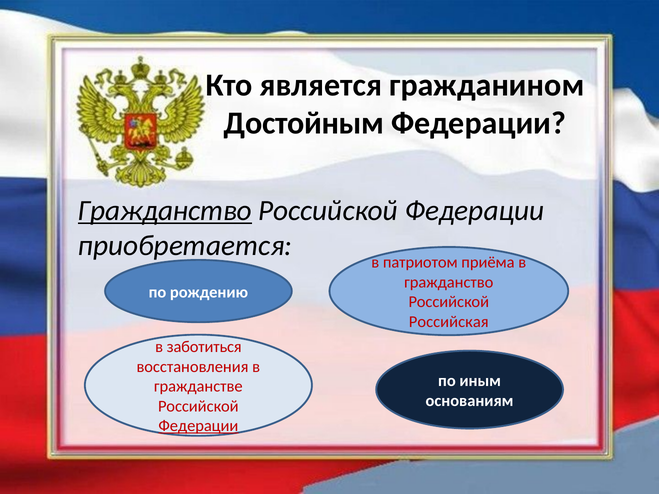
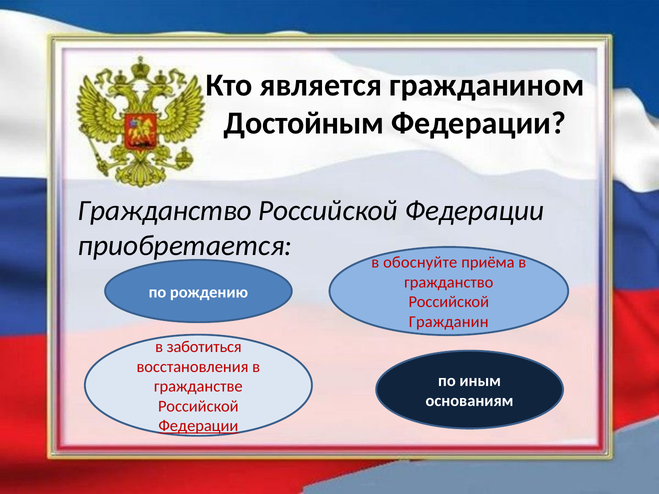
Гражданство at (165, 211) underline: present -> none
патриотом: патриотом -> обоснуйте
Российская: Российская -> Гражданин
